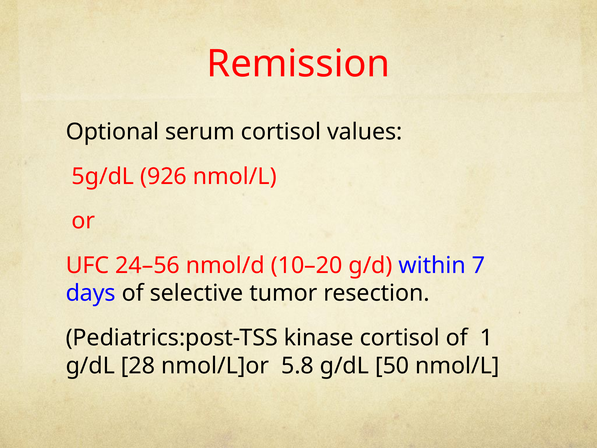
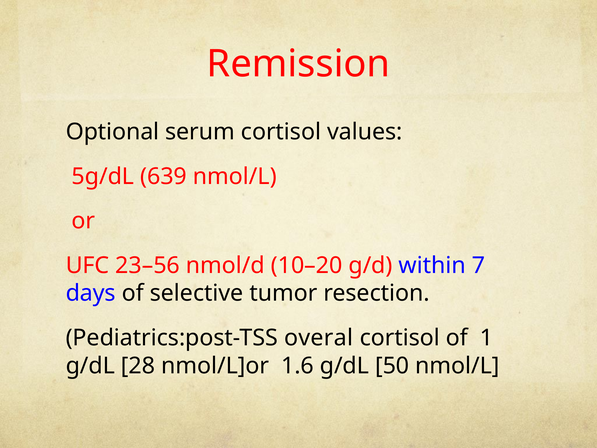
926: 926 -> 639
24–56: 24–56 -> 23–56
kinase: kinase -> overal
5.8: 5.8 -> 1.6
